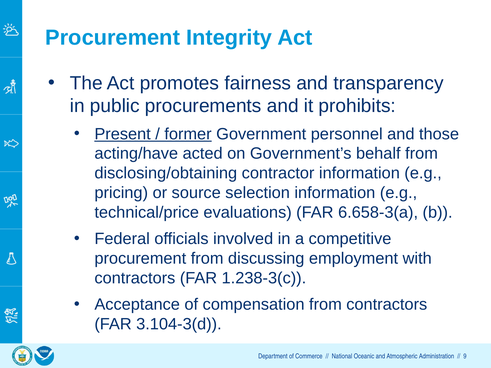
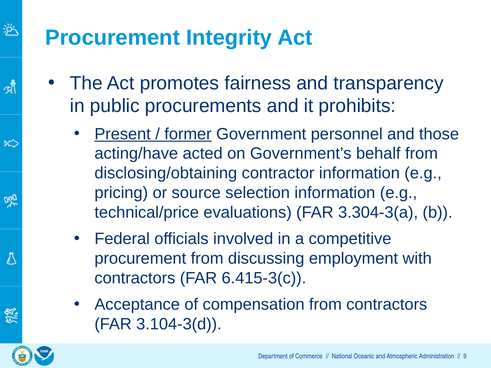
6.658-3(a: 6.658-3(a -> 3.304-3(a
1.238-3(c: 1.238-3(c -> 6.415-3(c
